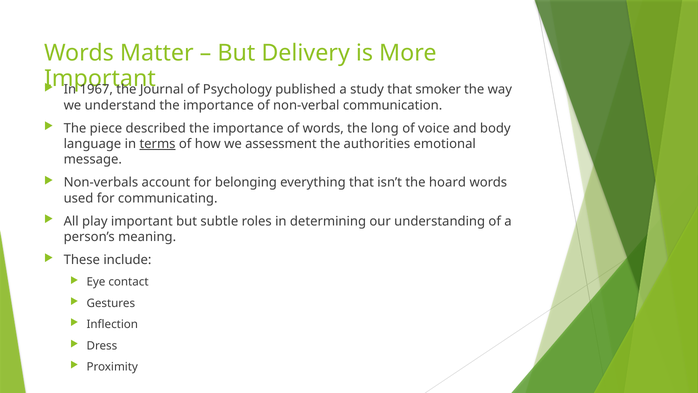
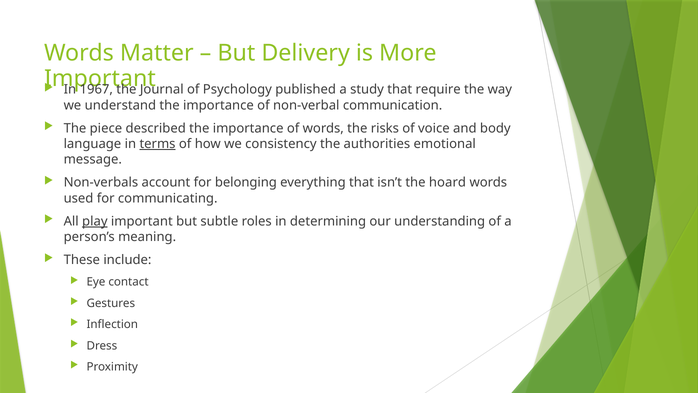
smoker: smoker -> require
long: long -> risks
assessment: assessment -> consistency
play underline: none -> present
